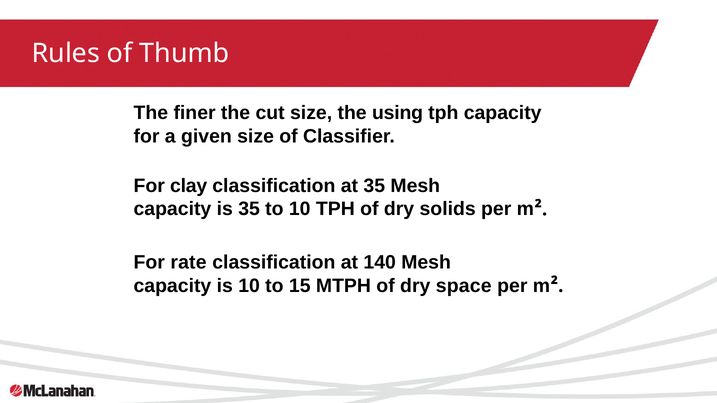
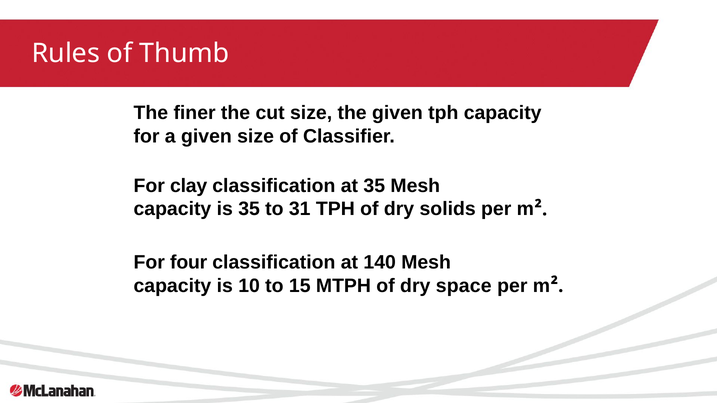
the using: using -> given
to 10: 10 -> 31
rate: rate -> four
